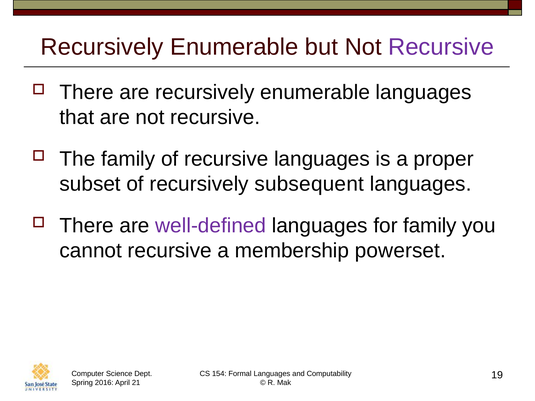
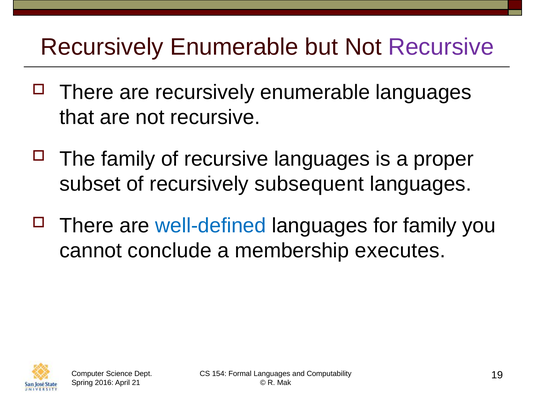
well-defined colour: purple -> blue
cannot recursive: recursive -> conclude
powerset: powerset -> executes
